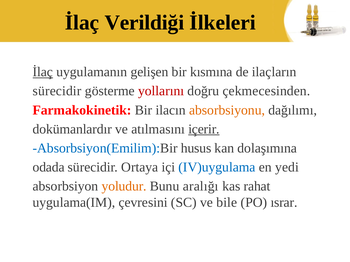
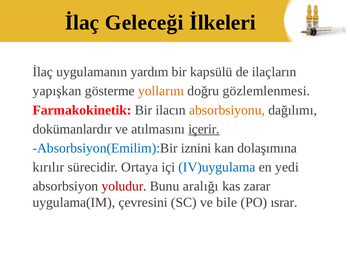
Verildiği: Verildiği -> Geleceği
İlaç at (43, 72) underline: present -> none
gelişen: gelişen -> yardım
kısmına: kısmına -> kapsülü
sürecidir at (57, 91): sürecidir -> yapışkan
yollarını colour: red -> orange
çekmecesinden: çekmecesinden -> gözlemlenmesi
husus: husus -> iznini
odada: odada -> kırılır
yoludur colour: orange -> red
rahat: rahat -> zarar
